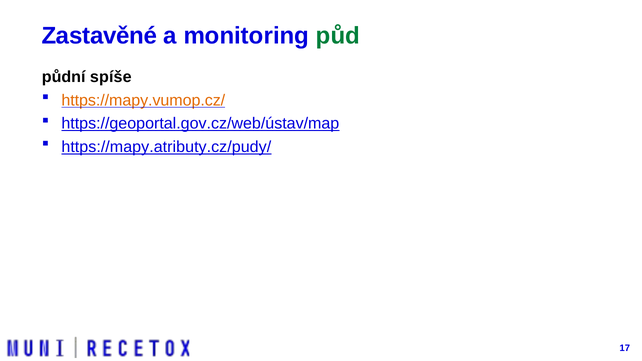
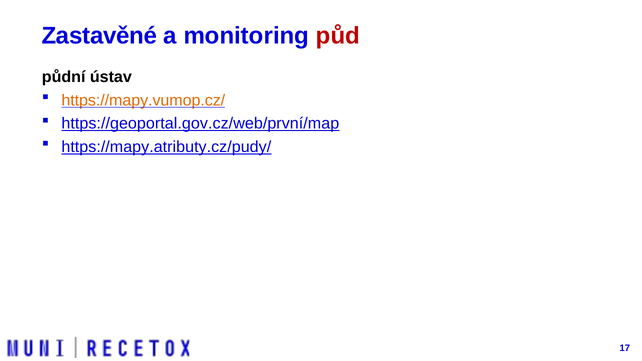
půd colour: green -> red
spíše: spíše -> ústav
https://geoportal.gov.cz/web/ústav/map: https://geoportal.gov.cz/web/ústav/map -> https://geoportal.gov.cz/web/první/map
